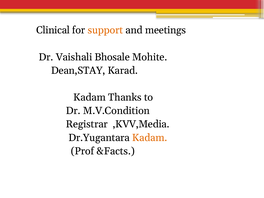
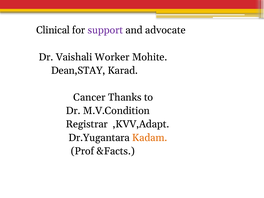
support colour: orange -> purple
meetings: meetings -> advocate
Bhosale: Bhosale -> Worker
Kadam at (90, 97): Kadam -> Cancer
,KVV,Media: ,KVV,Media -> ,KVV,Adapt
